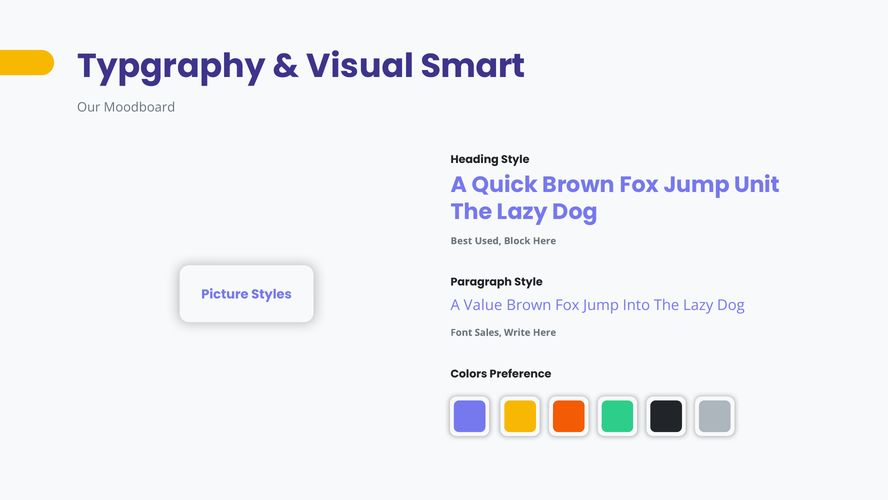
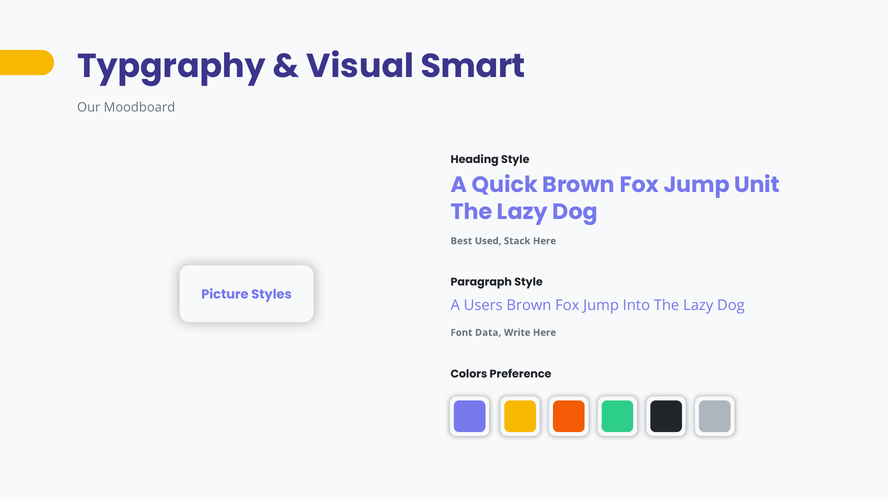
Block: Block -> Stack
Value: Value -> Users
Sales: Sales -> Data
